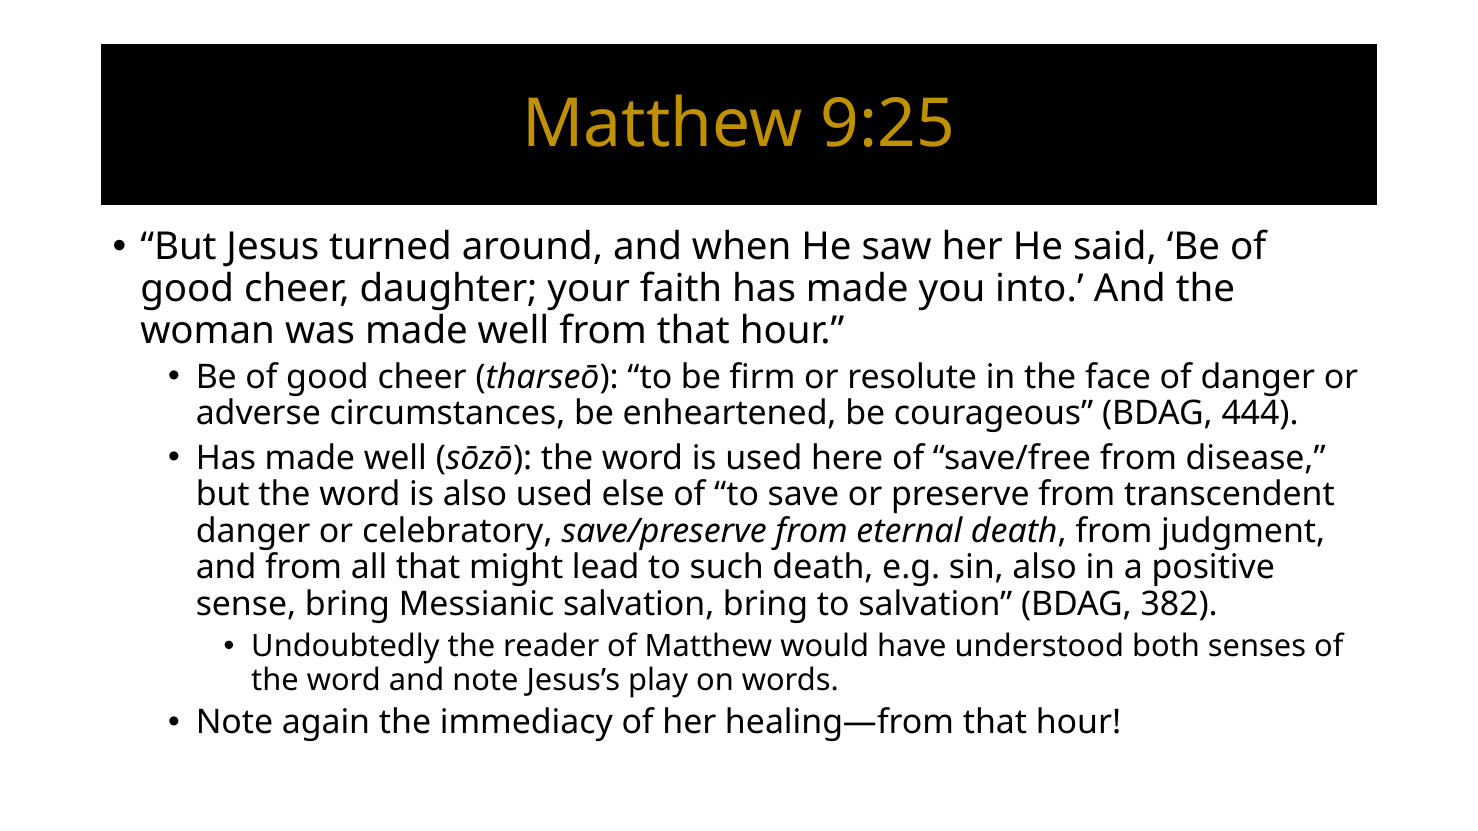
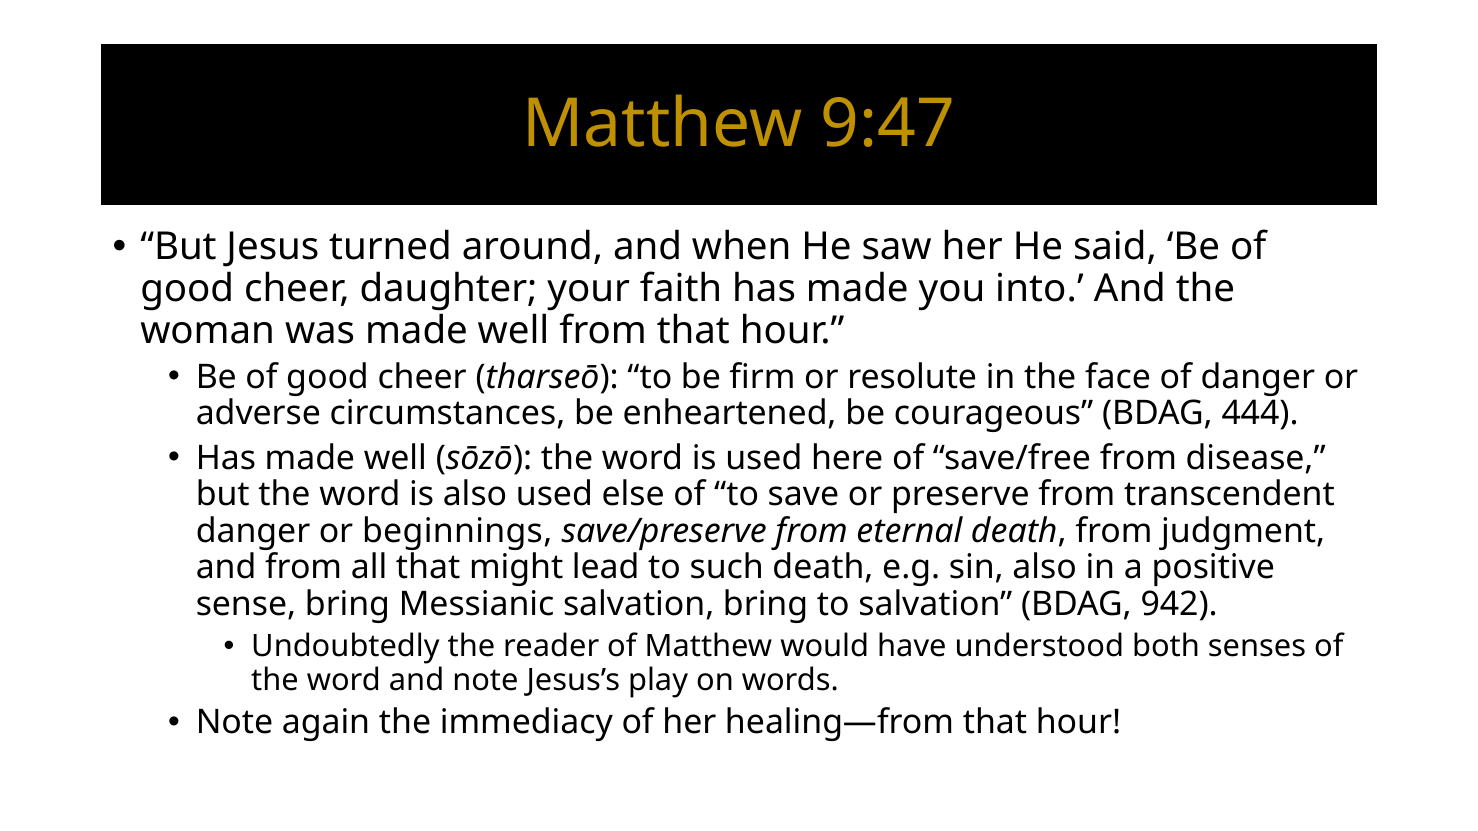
9:25: 9:25 -> 9:47
celebratory: celebratory -> beginnings
382: 382 -> 942
